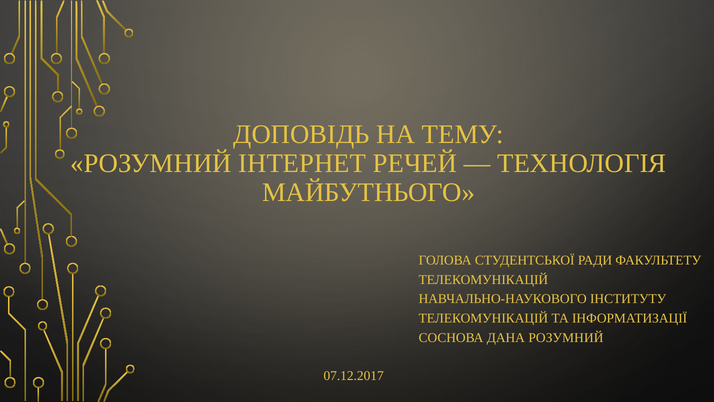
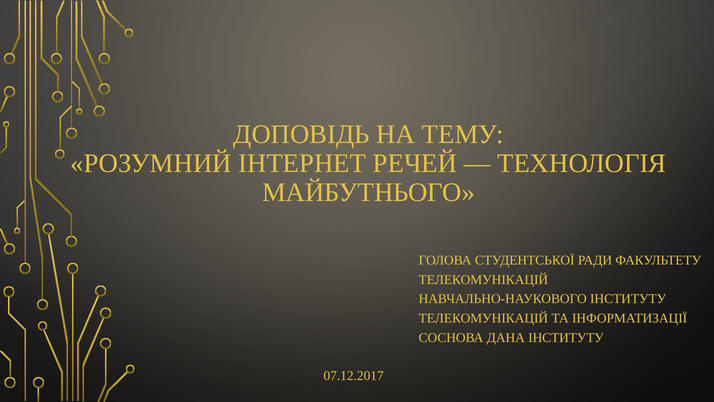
ДАНА РОЗУМНИЙ: РОЗУМНИЙ -> ІНСТИТУТУ
